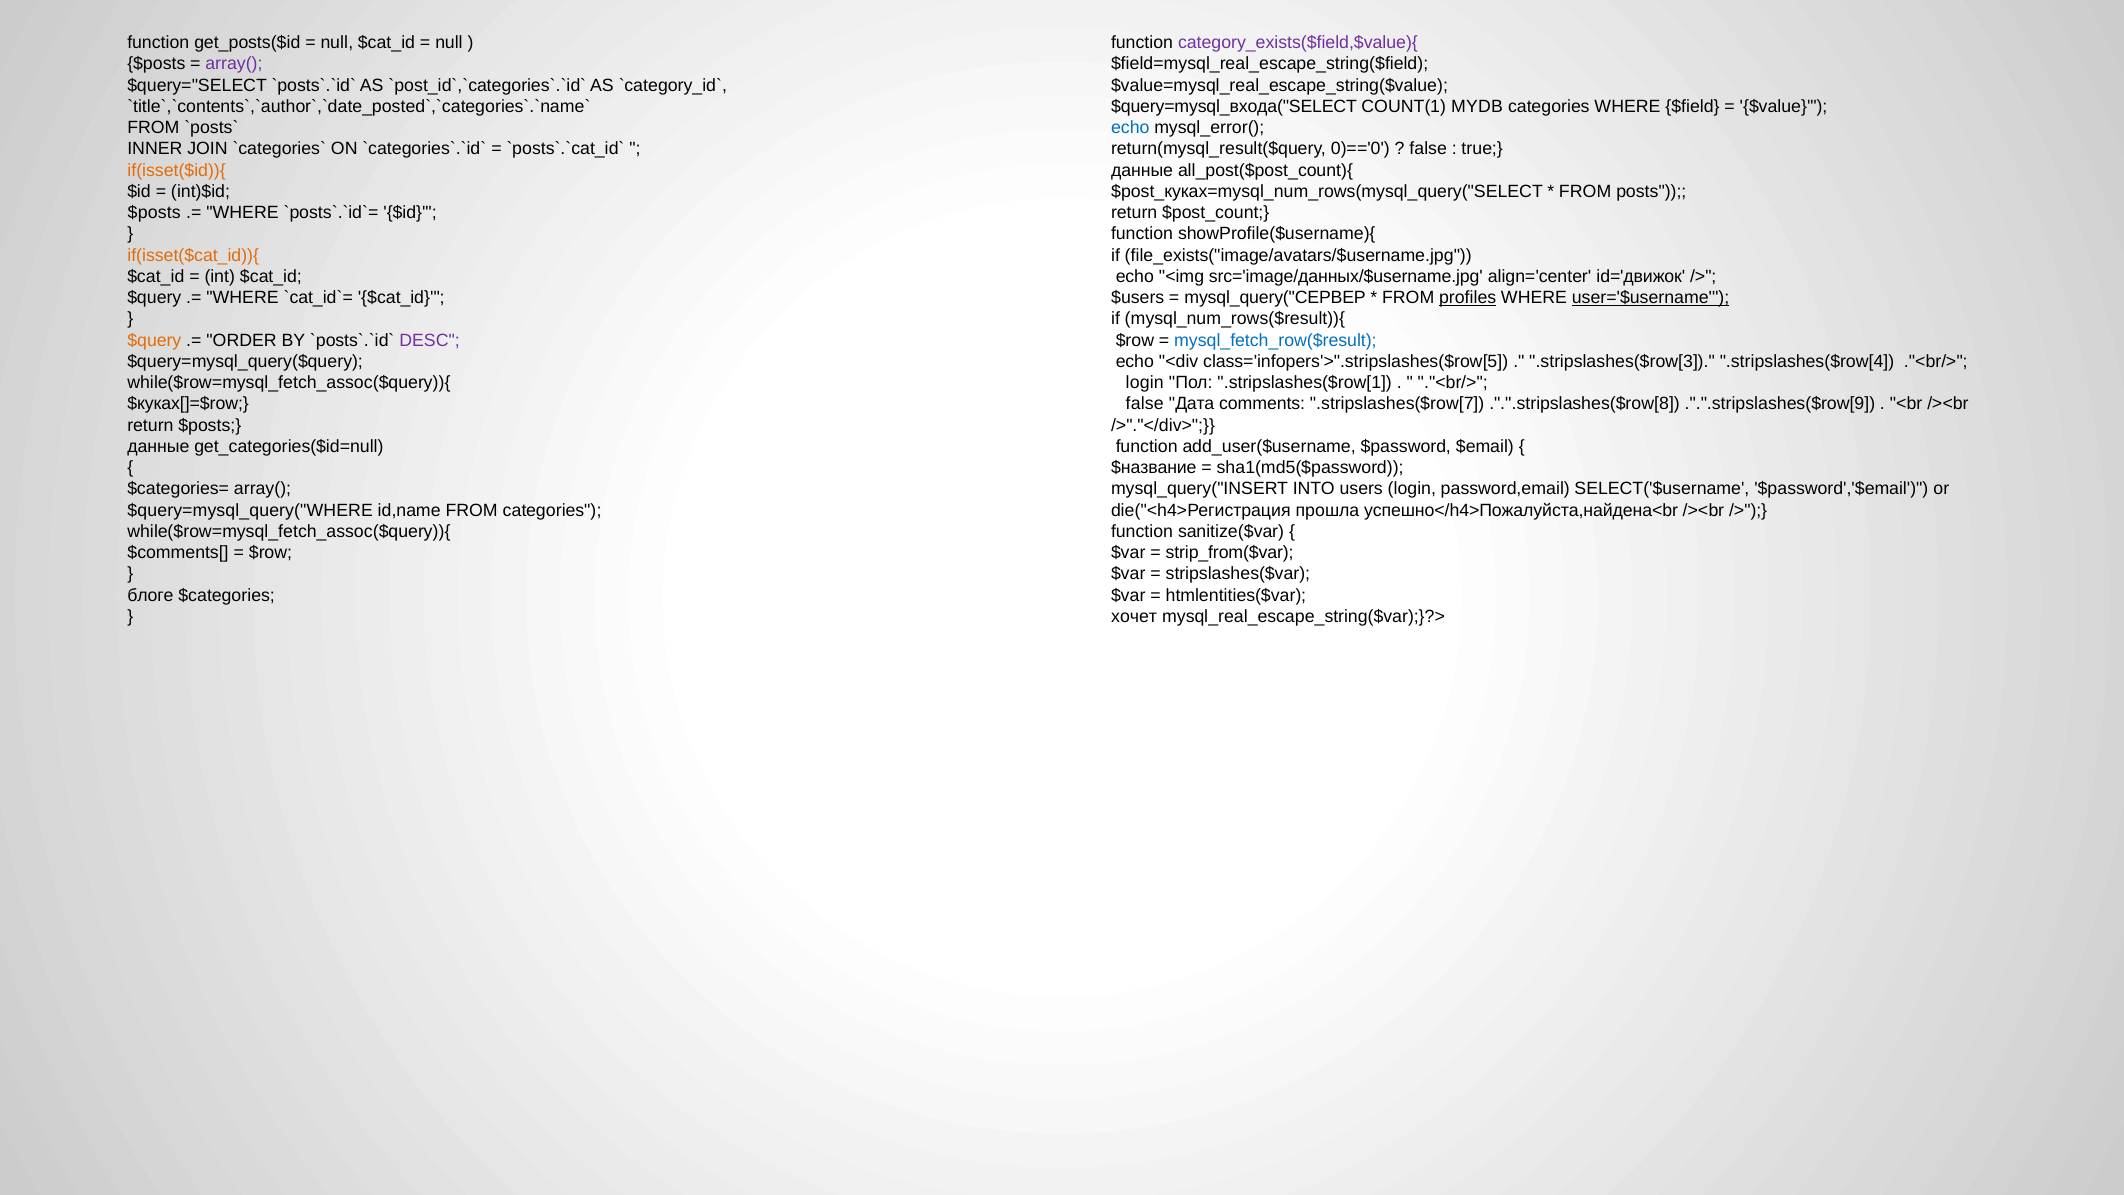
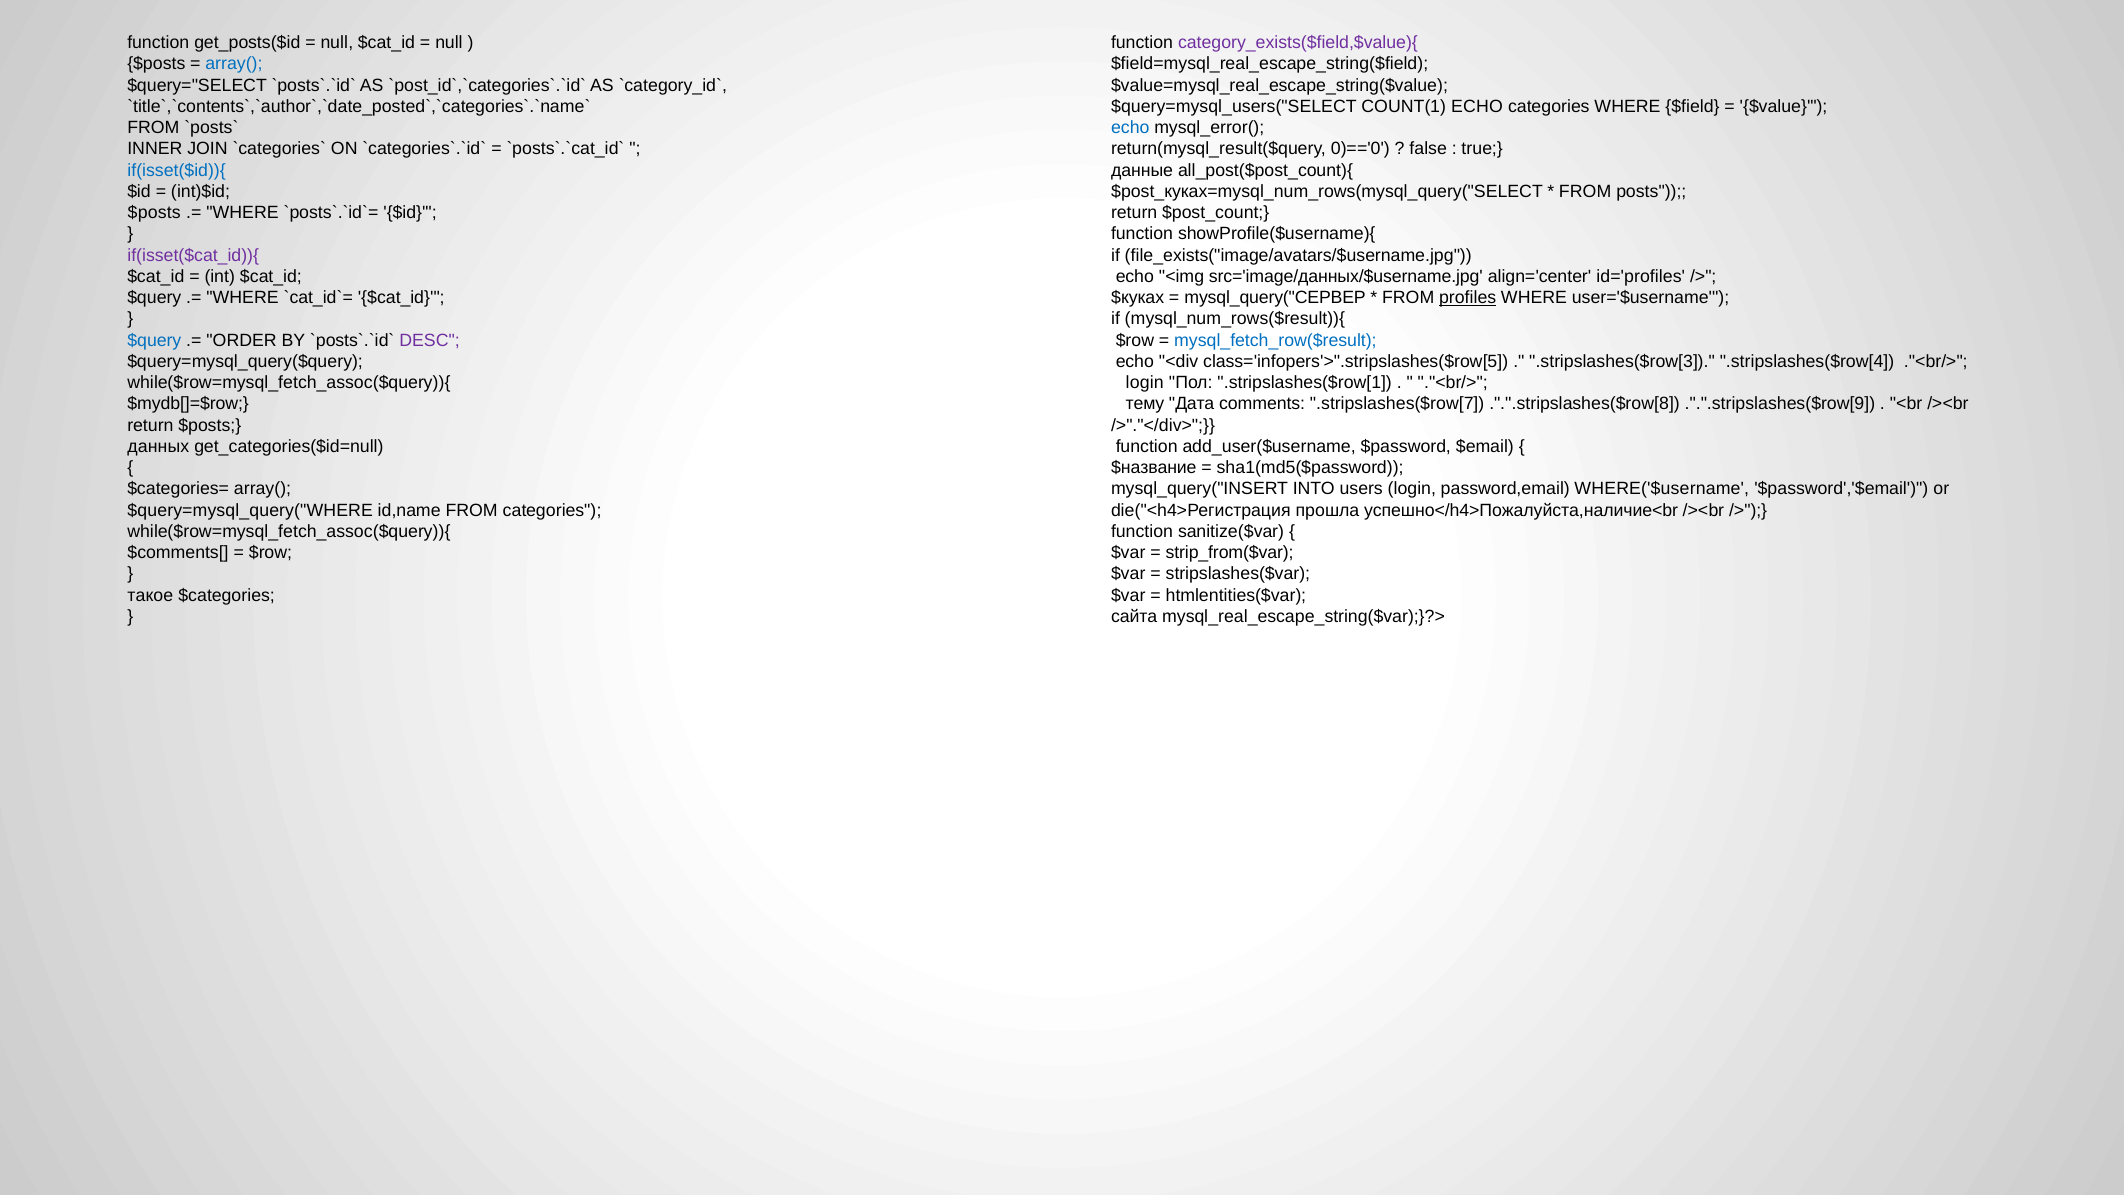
array( at (234, 64) colour: purple -> blue
$query=mysql_входа("SELECT: $query=mysql_входа("SELECT -> $query=mysql_users("SELECT
COUNT(1 MYDB: MYDB -> ECHO
if(isset($id)){ colour: orange -> blue
if(isset($cat_id)){ colour: orange -> purple
id='движок: id='движок -> id='profiles
$users: $users -> $куках
user='$username underline: present -> none
$query at (154, 340) colour: orange -> blue
$куках[]=$row: $куках[]=$row -> $mydb[]=$row
false at (1145, 404): false -> тему
данные at (158, 446): данные -> данных
SELECT('$username: SELECT('$username -> WHERE('$username
успешно</h4>Пожалуйста,найдена<br: успешно</h4>Пожалуйста,найдена<br -> успешно</h4>Пожалуйста,наличие<br
блоге: блоге -> такое
хочет: хочет -> сайта
